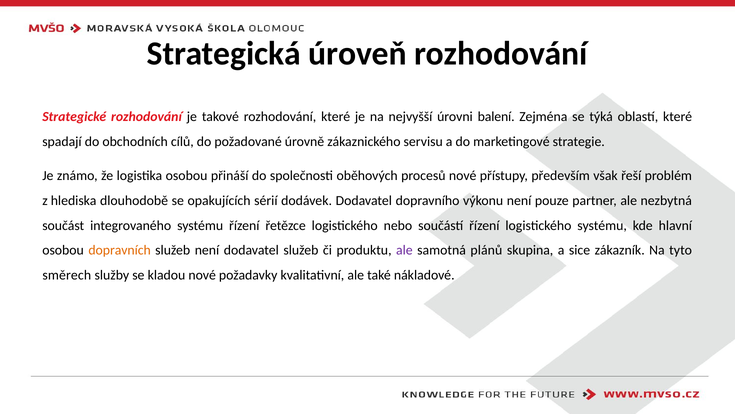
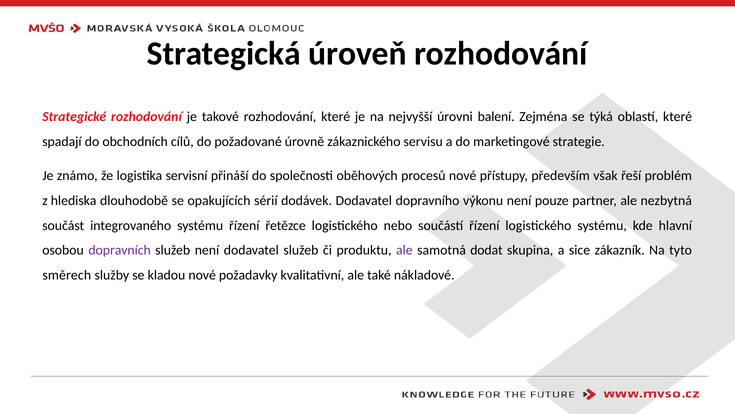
logistika osobou: osobou -> servisní
dopravních colour: orange -> purple
plánů: plánů -> dodat
